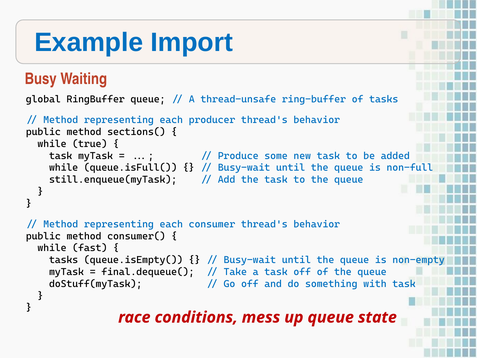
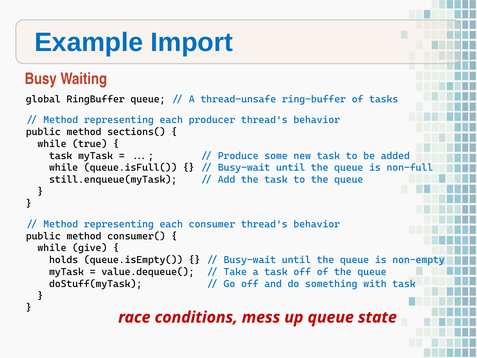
fast: fast -> give
tasks at (64, 260): tasks -> holds
final.dequeue(: final.dequeue( -> value.dequeue(
